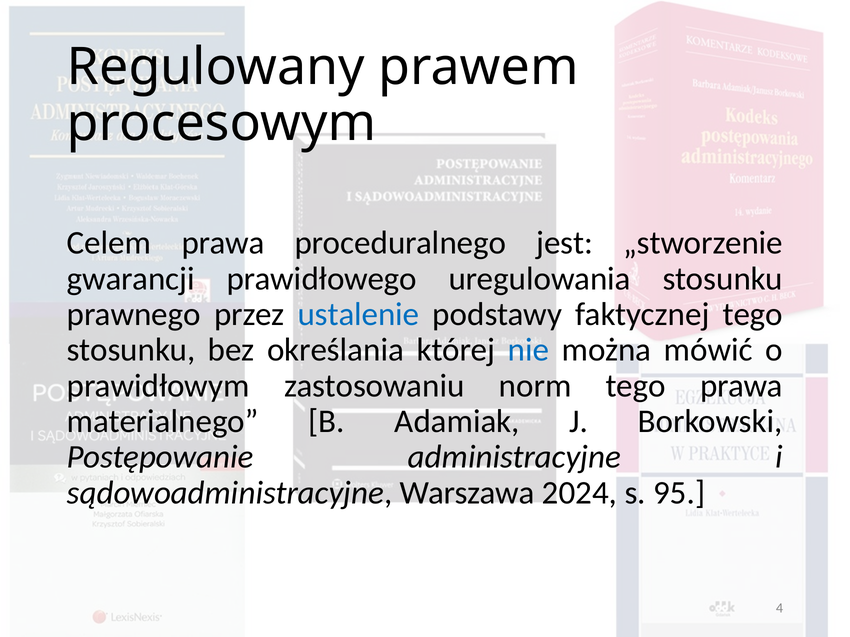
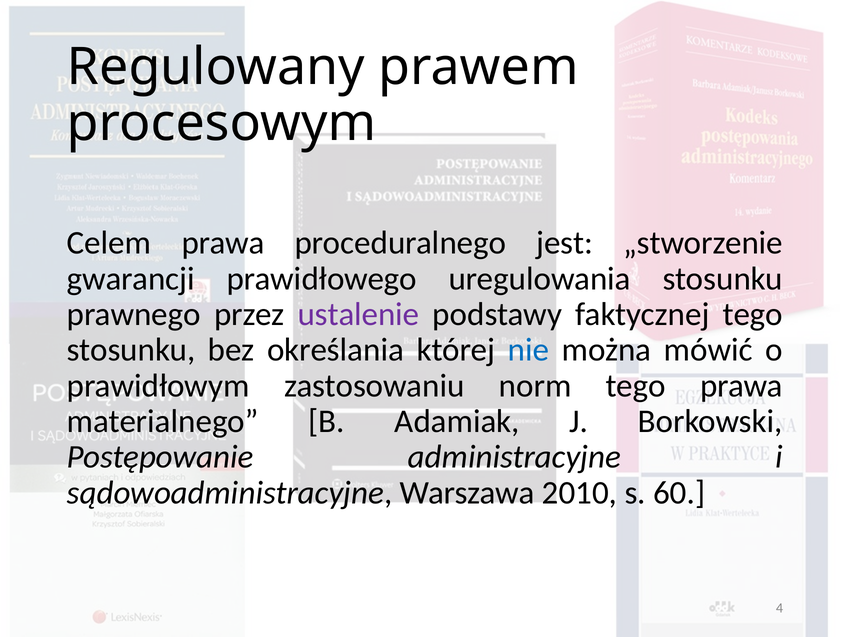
ustalenie colour: blue -> purple
2024: 2024 -> 2010
95: 95 -> 60
